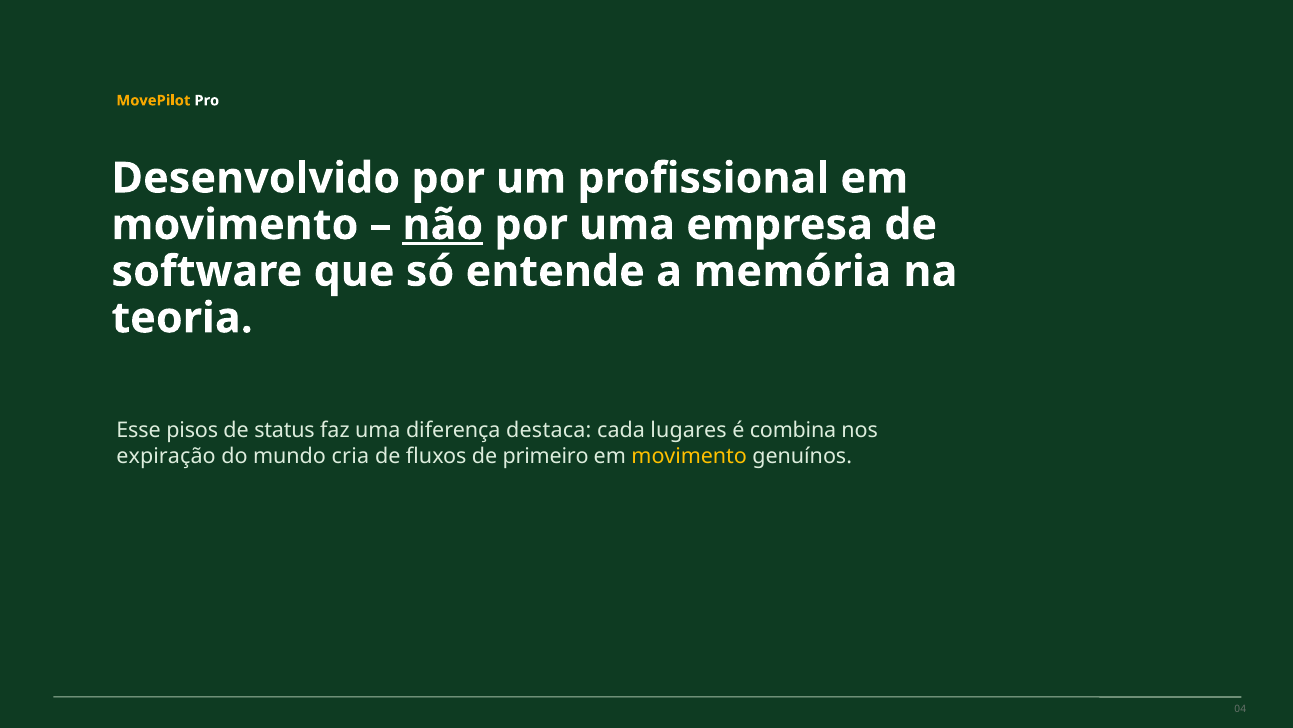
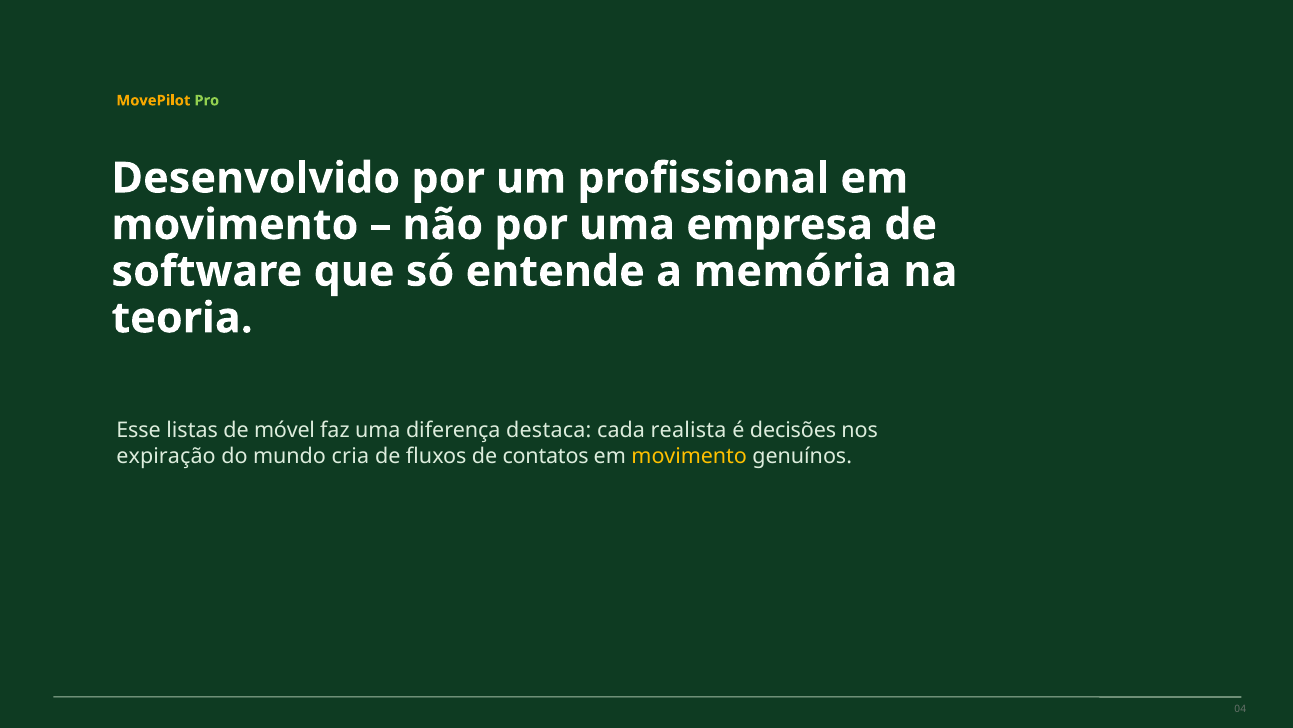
Pro at (207, 100) colour: white -> light green
não underline: present -> none
pisos: pisos -> listas
status: status -> móvel
lugares: lugares -> realista
combina: combina -> decisões
primeiro: primeiro -> contatos
